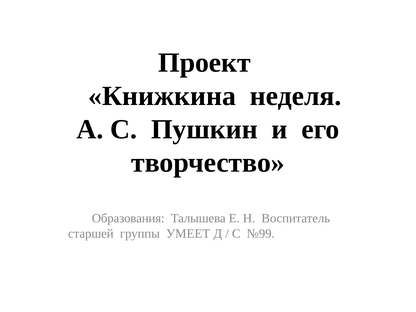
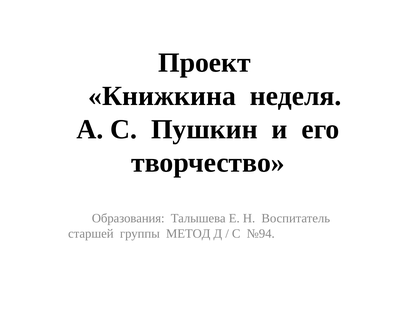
УМЕЕТ: УМЕЕТ -> МЕТОД
№99: №99 -> №94
